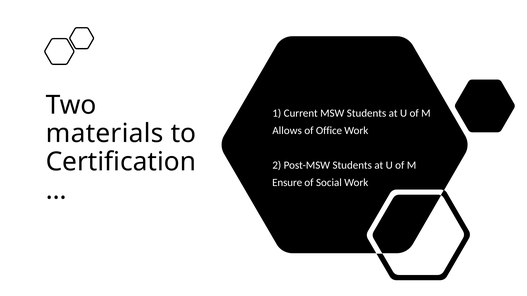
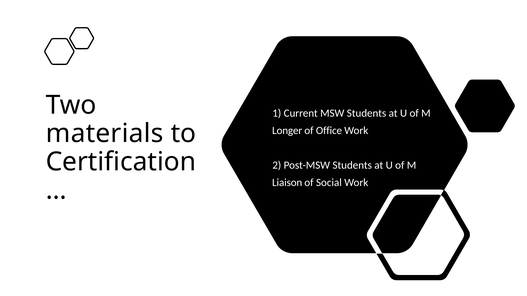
Allows: Allows -> Longer
Ensure: Ensure -> Liaison
